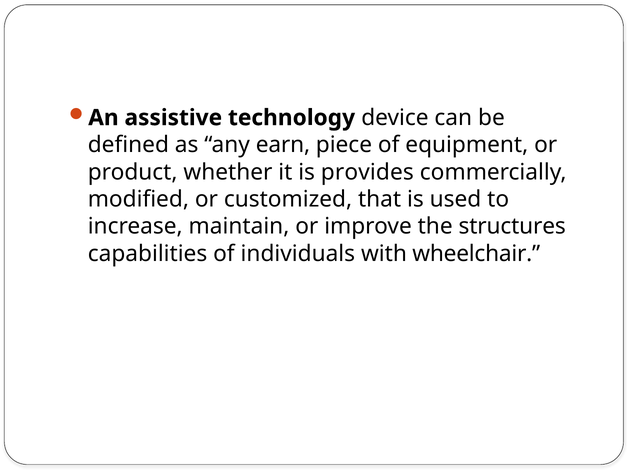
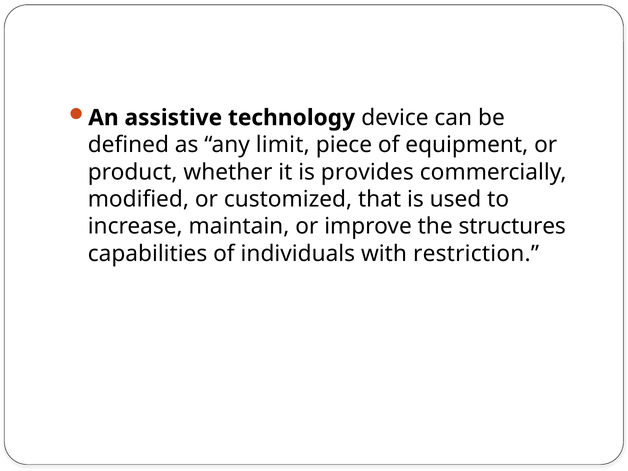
earn: earn -> limit
wheelchair: wheelchair -> restriction
